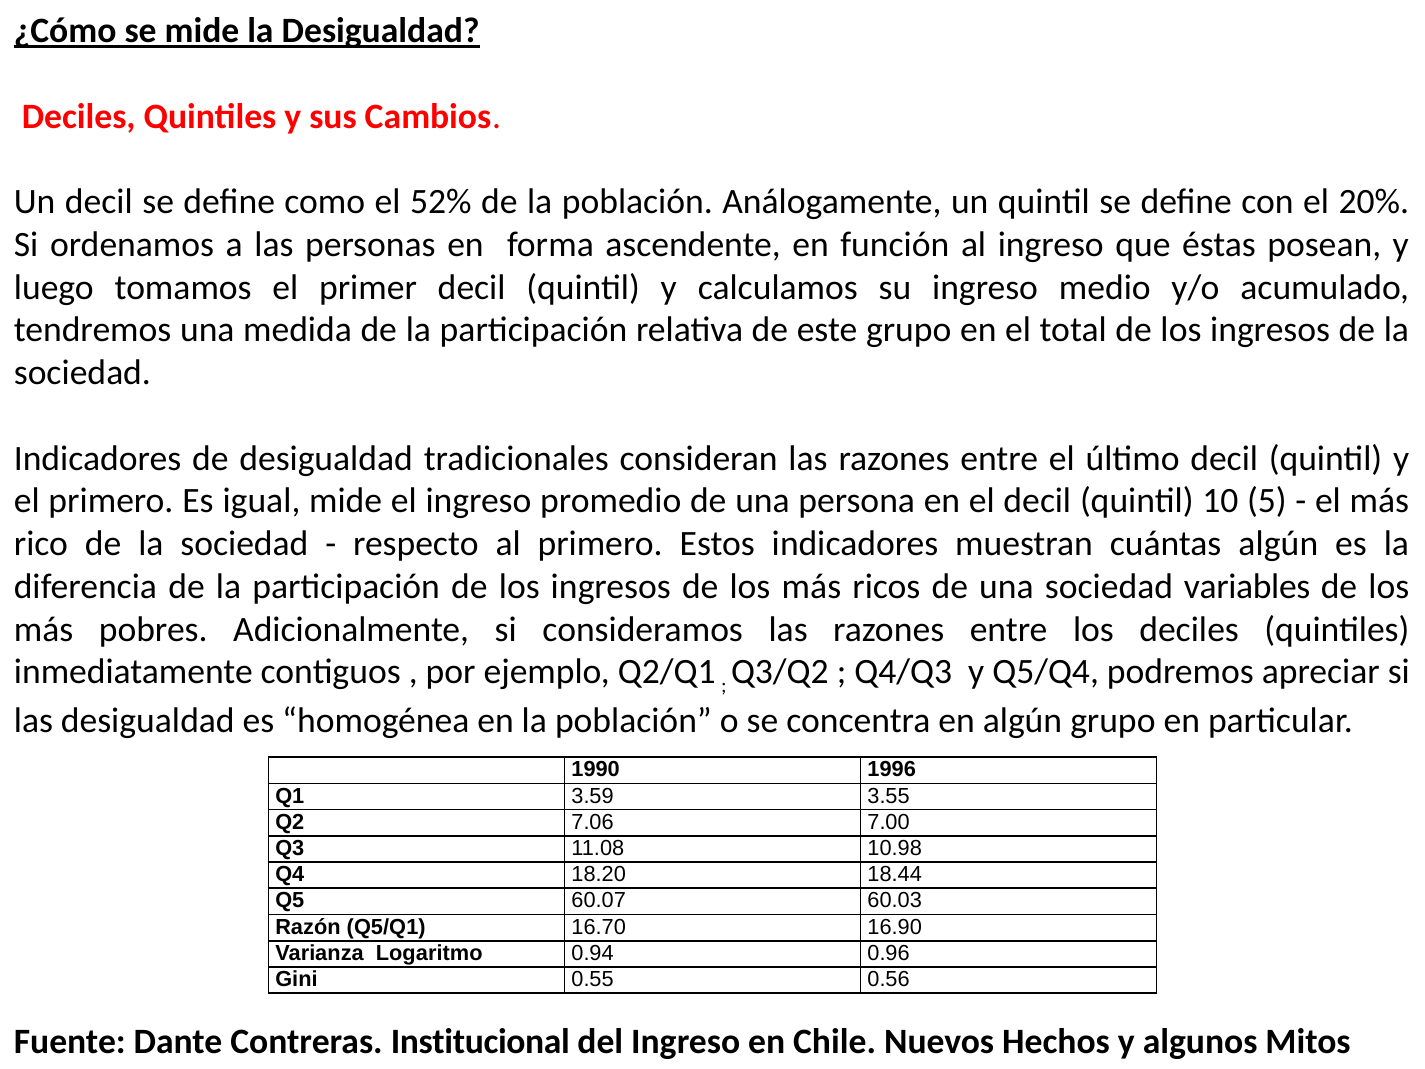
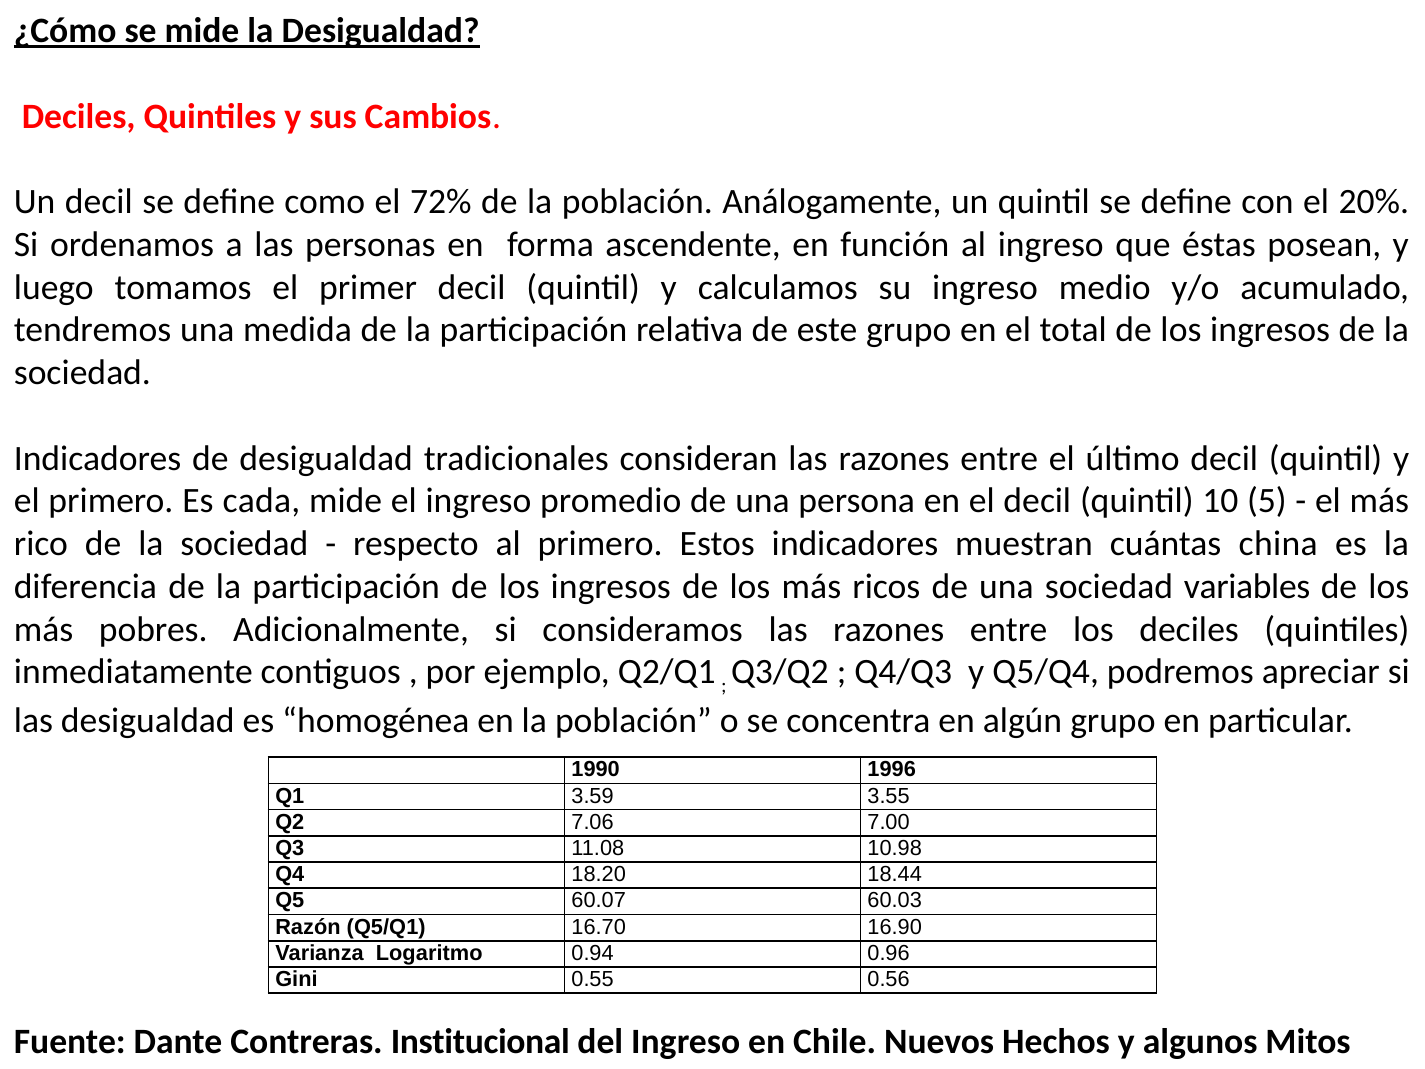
52%: 52% -> 72%
igual: igual -> cada
cuántas algún: algún -> china
